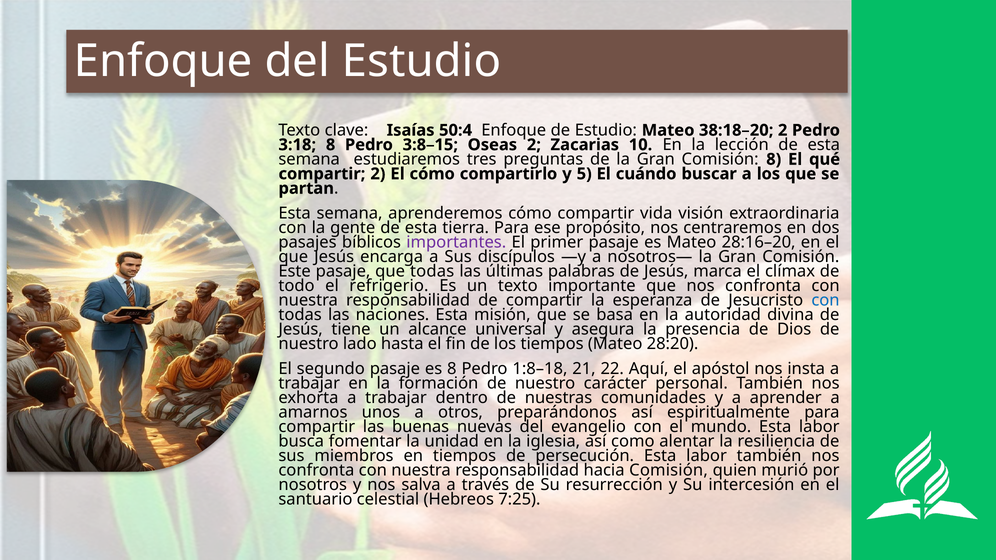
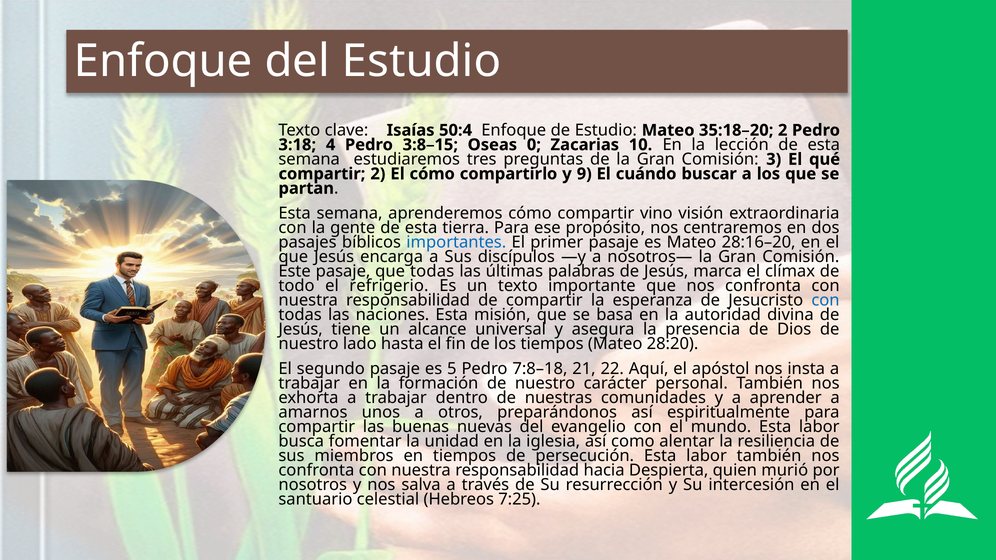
38:18–20: 38:18–20 -> 35:18–20
3:18 8: 8 -> 4
Oseas 2: 2 -> 0
Comisión 8: 8 -> 3
5: 5 -> 9
vida: vida -> vino
importantes colour: purple -> blue
es 8: 8 -> 5
1:8–18: 1:8–18 -> 7:8–18
hacia Comisión: Comisión -> Despierta
